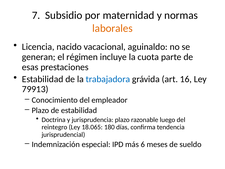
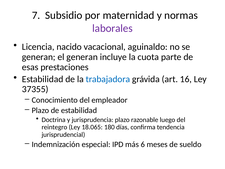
laborales colour: orange -> purple
el régimen: régimen -> generan
79913: 79913 -> 37355
